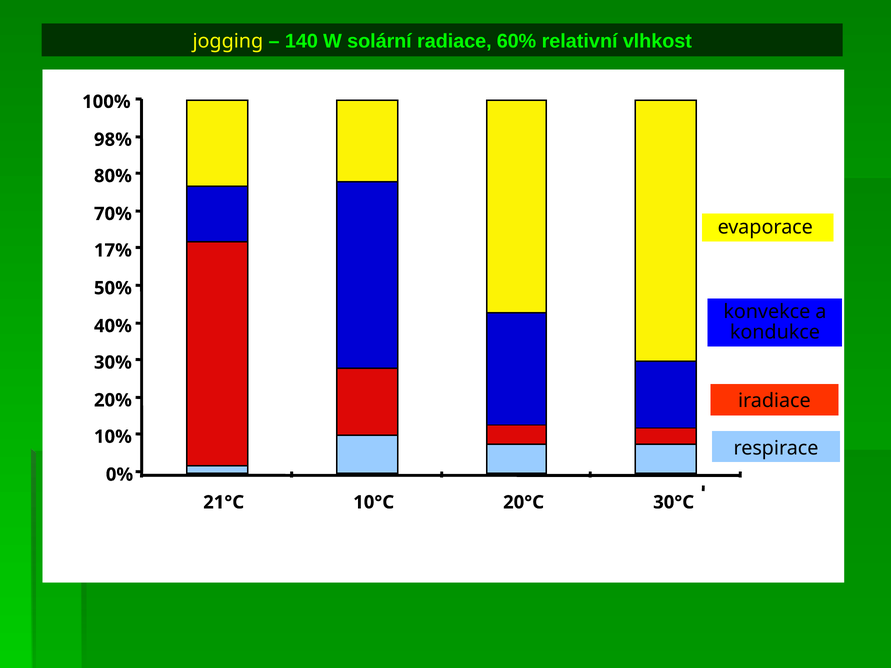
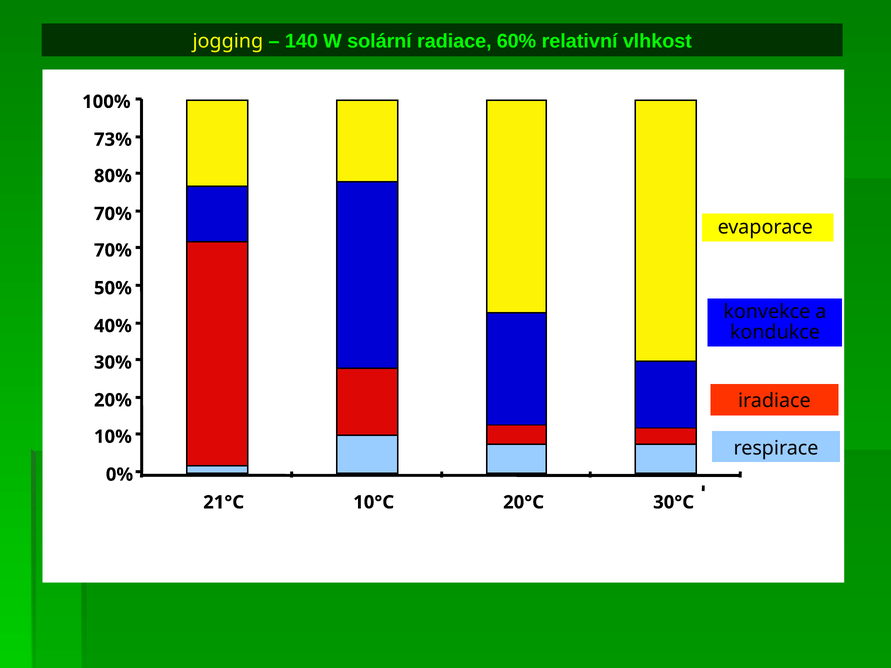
98%: 98% -> 73%
17% at (113, 251): 17% -> 70%
